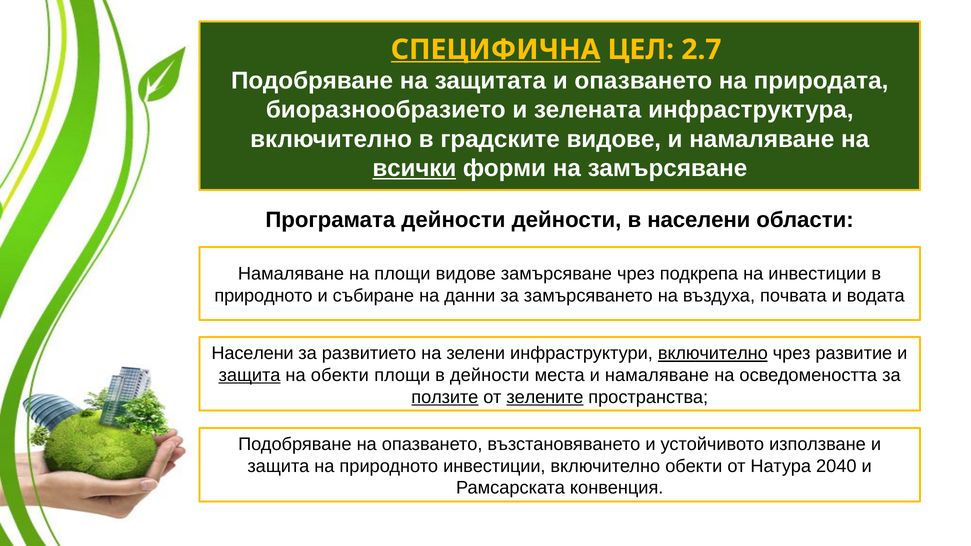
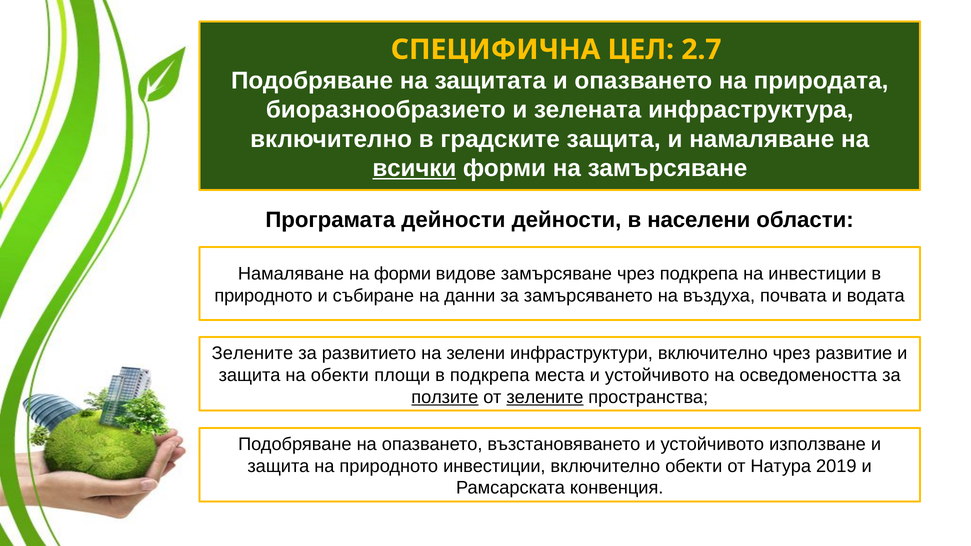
СПЕЦИФИЧНА underline: present -> none
градските видове: видове -> защита
на площи: площи -> форми
Населени at (253, 354): Населени -> Зелените
включително at (713, 354) underline: present -> none
защита at (250, 375) underline: present -> none
в дейности: дейности -> подкрепа
места и намаляване: намаляване -> устойчивото
2040: 2040 -> 2019
